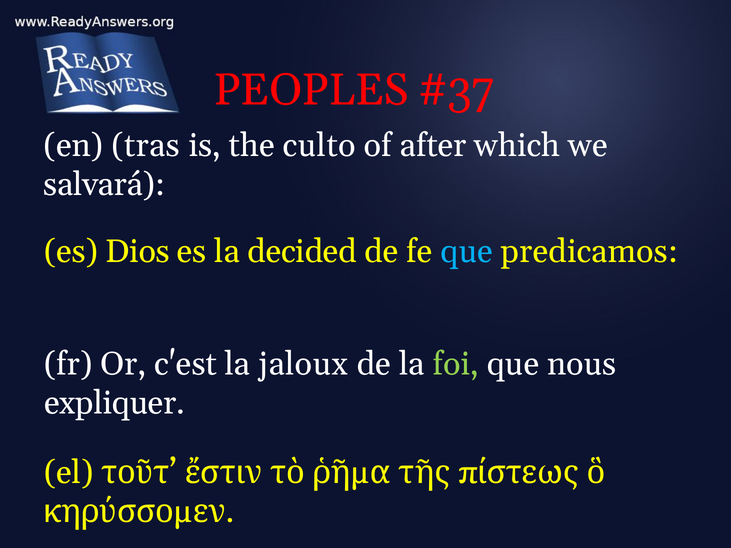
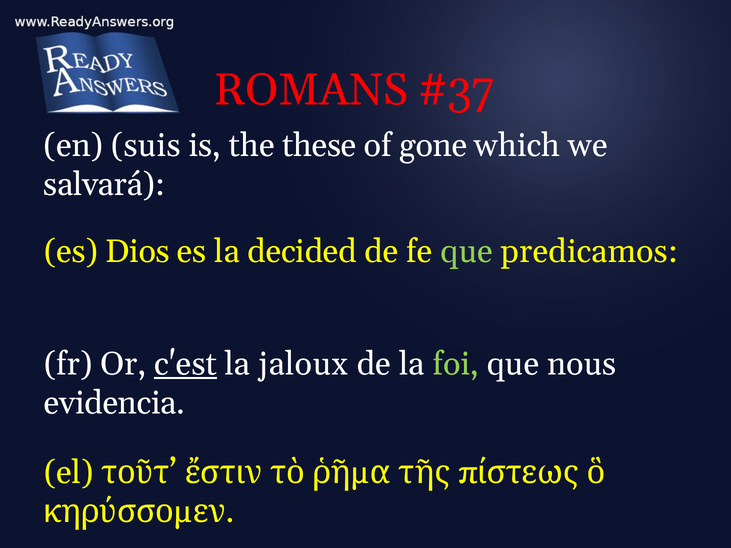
PEOPLES: PEOPLES -> ROMANS
tras: tras -> suis
culto: culto -> these
after: after -> gone
que at (467, 252) colour: light blue -> light green
c'est underline: none -> present
expliquer: expliquer -> evidencia
